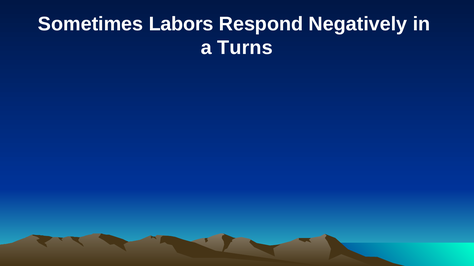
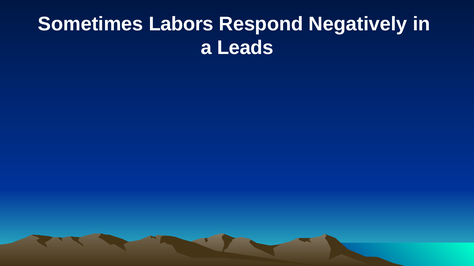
Turns: Turns -> Leads
